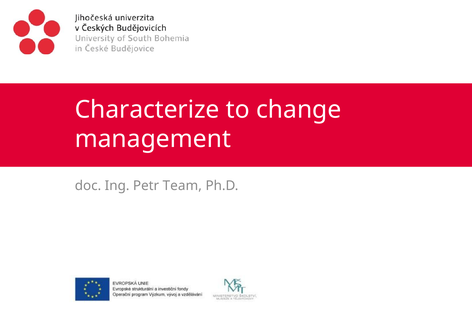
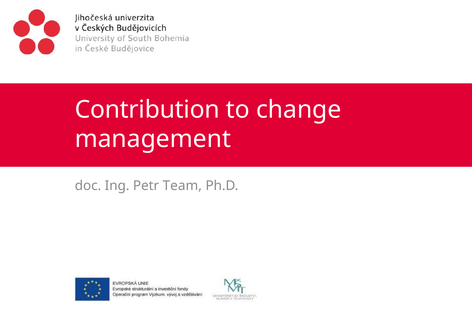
Characterize: Characterize -> Contribution
